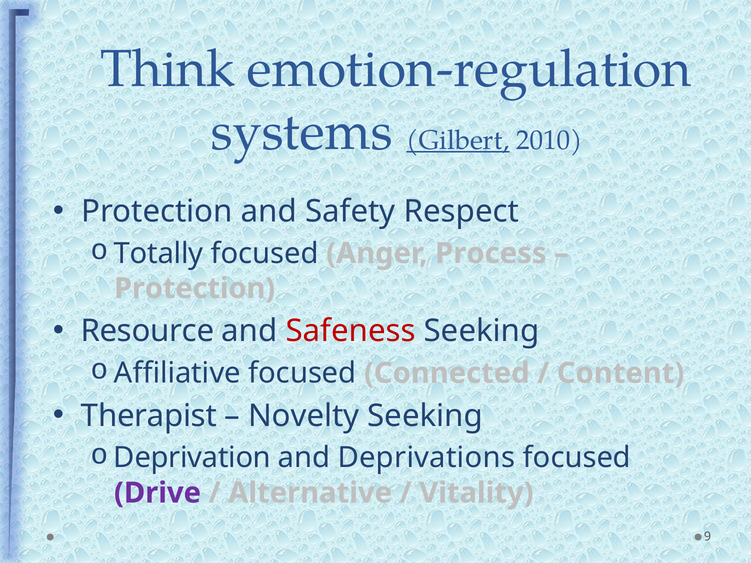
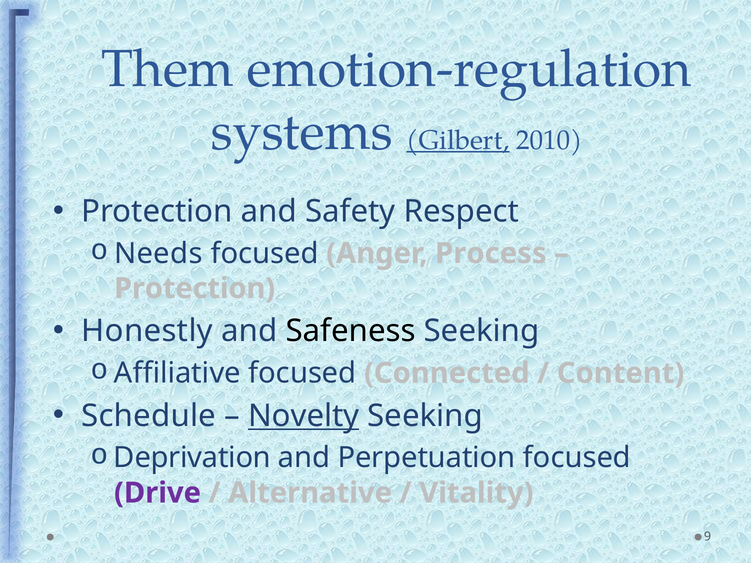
Think: Think -> Them
Totally: Totally -> Needs
Resource: Resource -> Honestly
Safeness colour: red -> black
Therapist: Therapist -> Schedule
Novelty underline: none -> present
Deprivations: Deprivations -> Perpetuation
